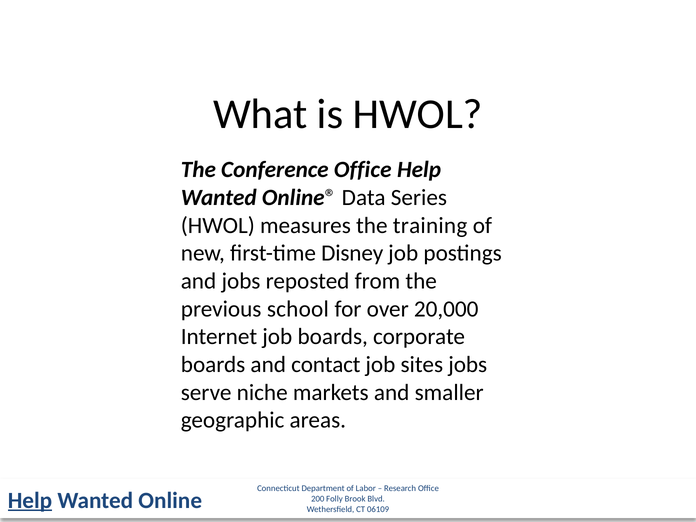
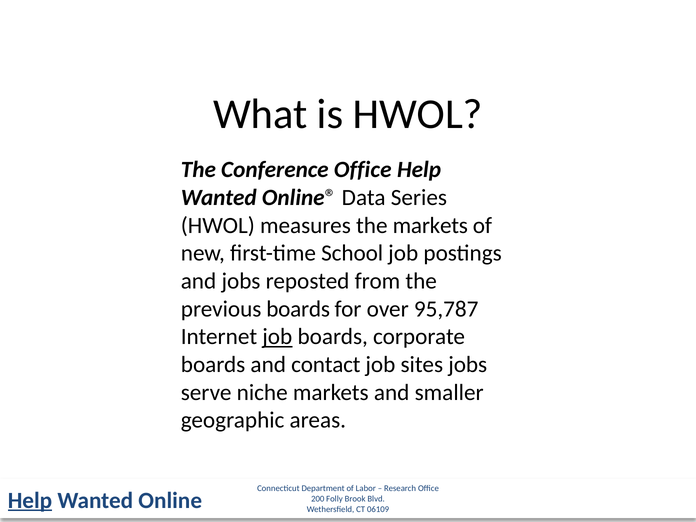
the training: training -> markets
Disney: Disney -> School
previous school: school -> boards
20,000: 20,000 -> 95,787
job at (277, 337) underline: none -> present
